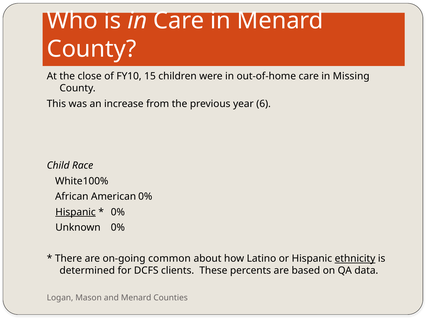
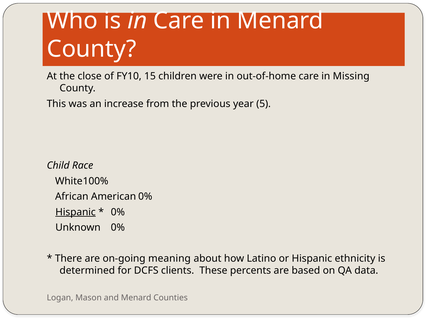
6: 6 -> 5
common: common -> meaning
ethnicity underline: present -> none
